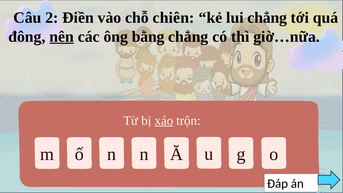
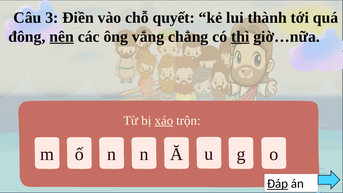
2: 2 -> 3
chiên: chiên -> quyết
lui chẳng: chẳng -> thành
bằng: bằng -> vắng
thì underline: none -> present
Đáp underline: none -> present
